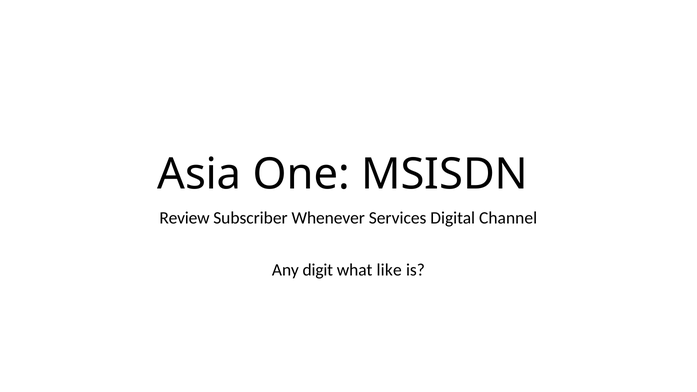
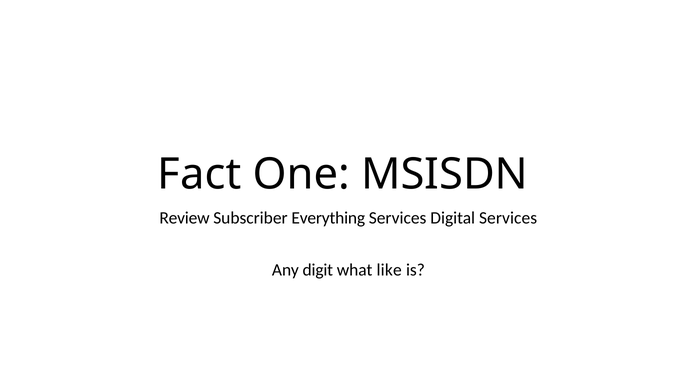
Asia: Asia -> Fact
Whenever: Whenever -> Everything
Digital Channel: Channel -> Services
